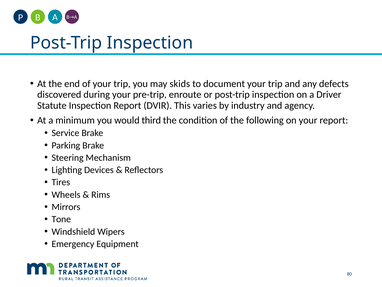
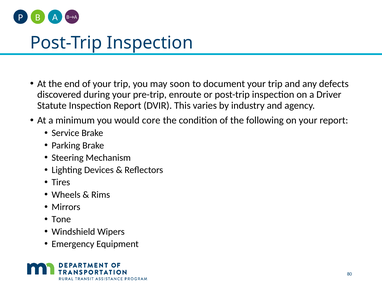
skids: skids -> soon
third: third -> core
